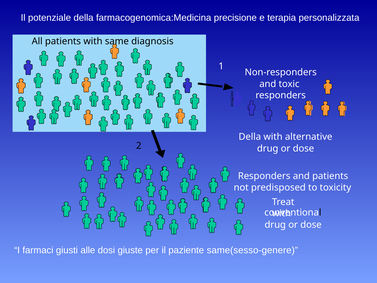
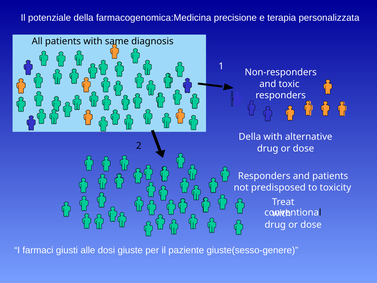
same(sesso-genere: same(sesso-genere -> giuste(sesso-genere
